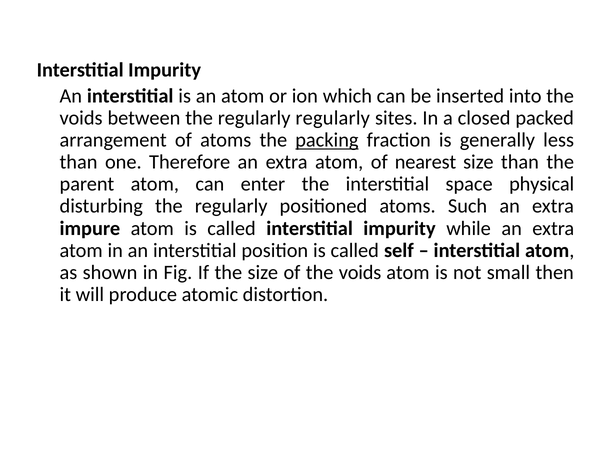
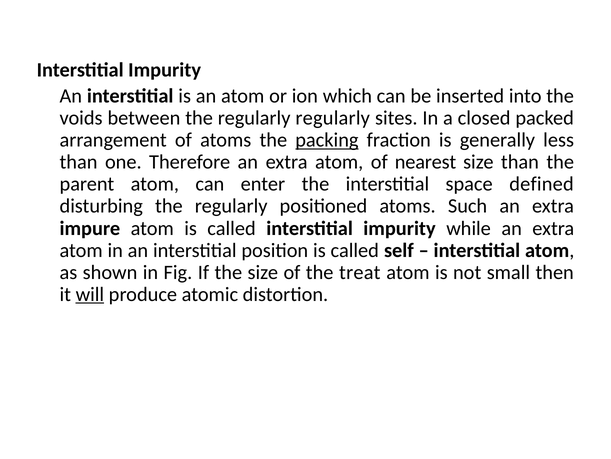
physical: physical -> defined
of the voids: voids -> treat
will underline: none -> present
